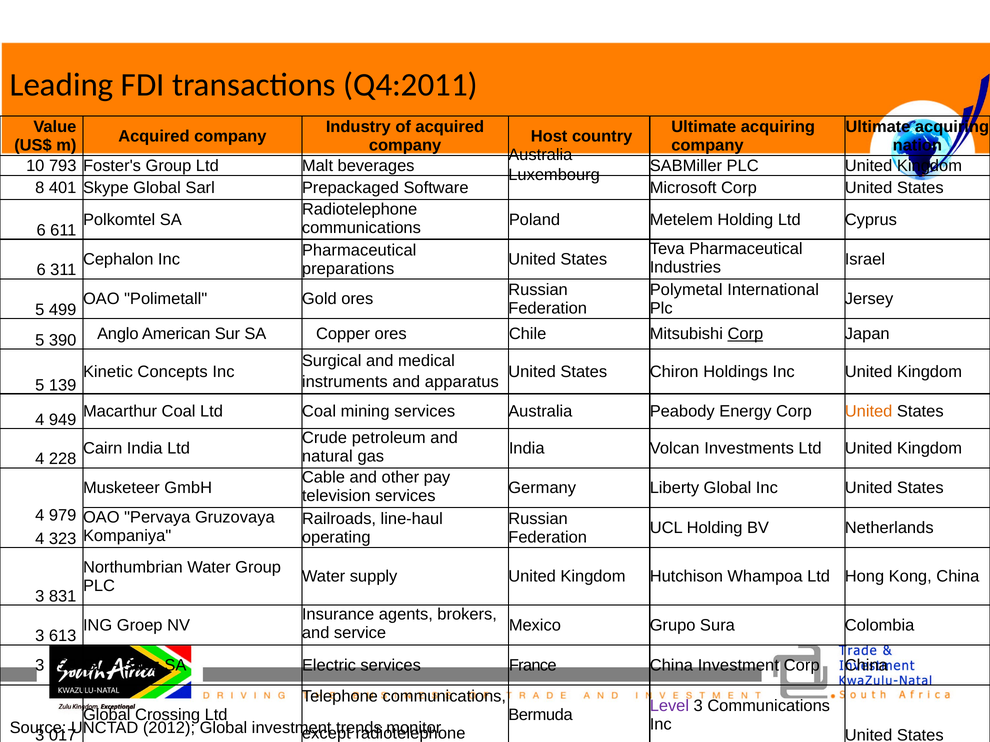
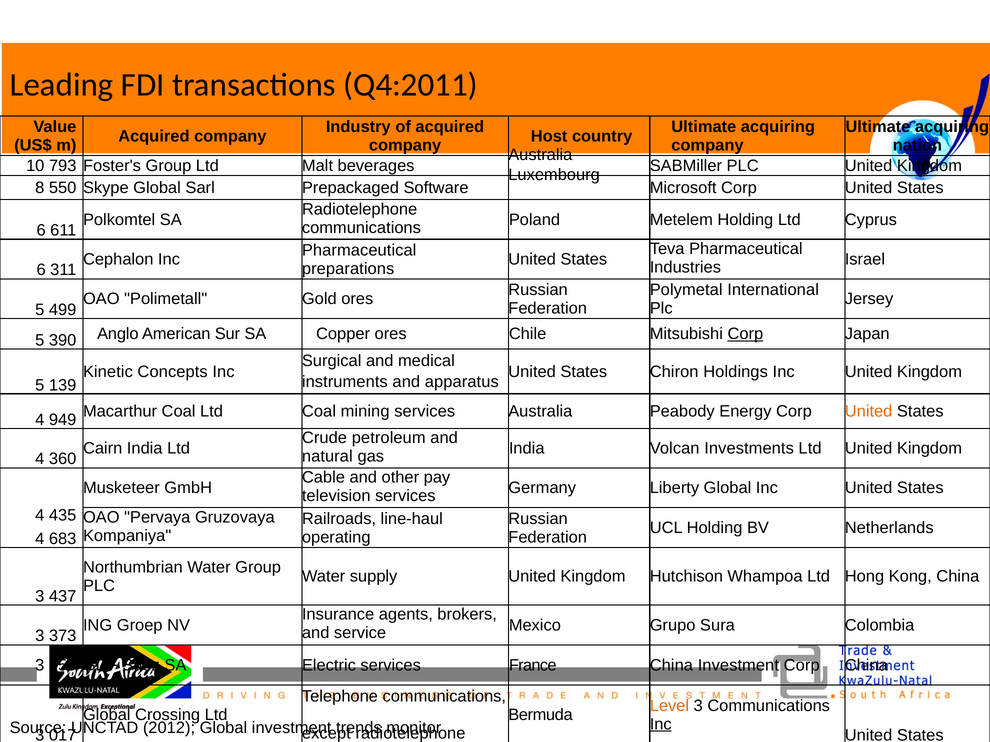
401: 401 -> 550
228: 228 -> 360
979: 979 -> 435
323: 323 -> 683
831: 831 -> 437
613: 613 -> 373
Level colour: purple -> orange
Inc at (661, 725) underline: none -> present
